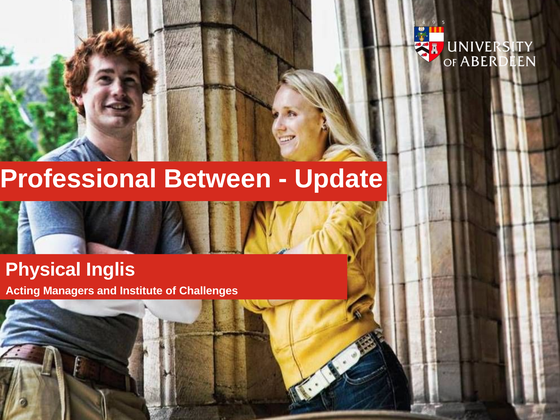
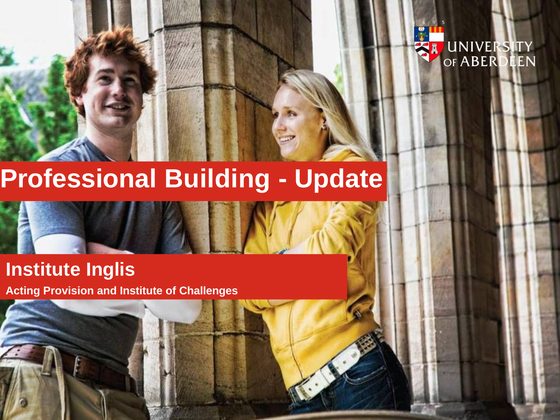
Between: Between -> Building
Physical at (43, 270): Physical -> Institute
Managers: Managers -> Provision
